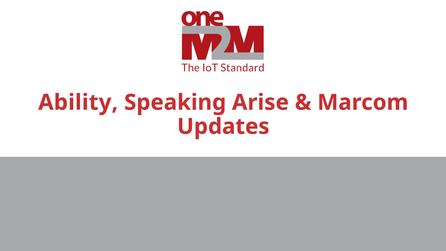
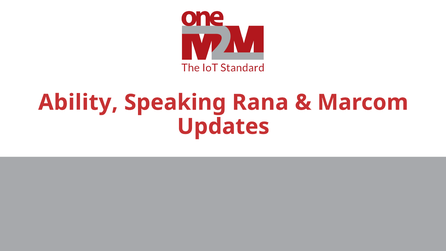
Arise: Arise -> Rana
